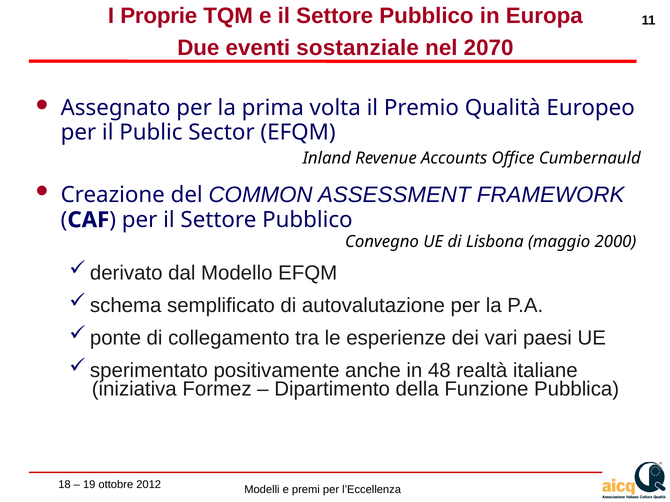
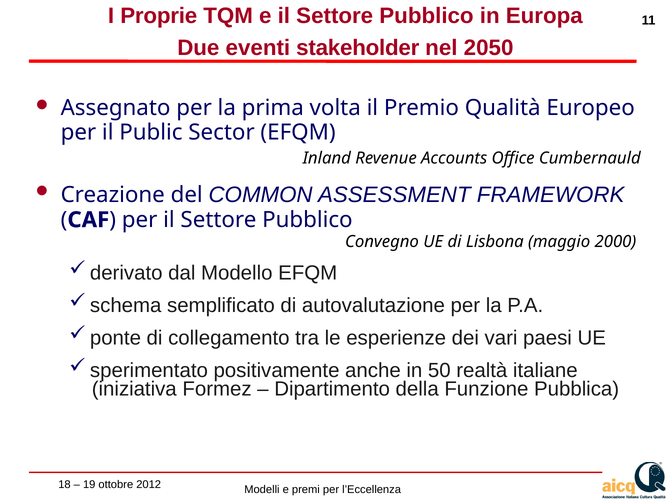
sostanziale: sostanziale -> stakeholder
2070: 2070 -> 2050
48: 48 -> 50
